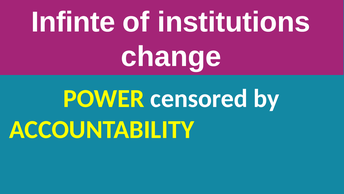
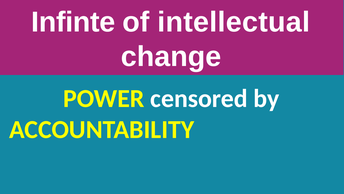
institutions: institutions -> intellectual
